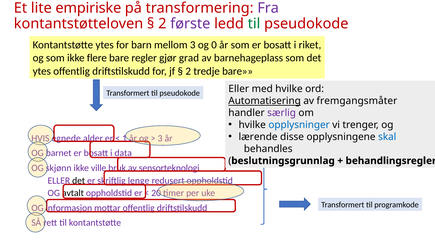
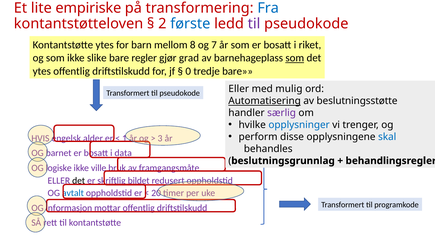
Fra at (268, 8) colour: purple -> blue
første colour: purple -> blue
til at (254, 24) colour: green -> purple
mellom 3: 3 -> 8
0: 0 -> 7
flere: flere -> slike
som at (295, 58) underline: none -> present
2 at (188, 71): 2 -> 0
med hvilke: hvilke -> mulig
fremgangsmåter: fremgangsmåter -> beslutningsstøtte
lærende: lærende -> perform
egnede: egnede -> engelsk
skjønn: skjønn -> logiske
sensorteknologi: sensorteknologi -> framgangsmåte
lenge: lenge -> bildet
avtalt colour: black -> blue
